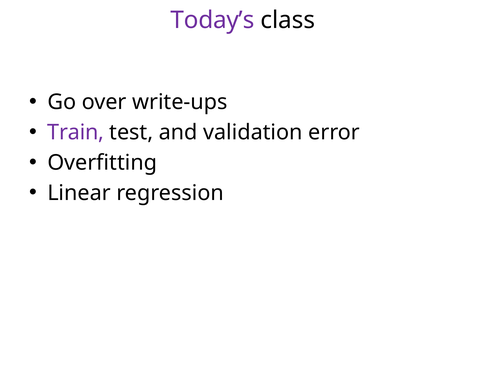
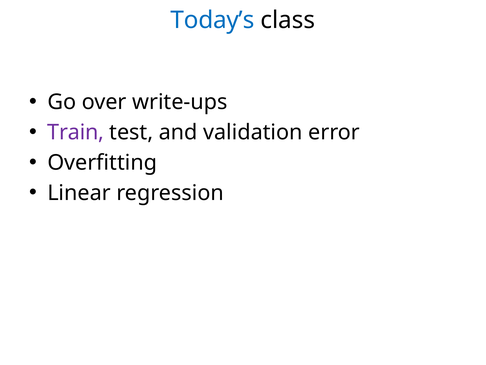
Today’s colour: purple -> blue
